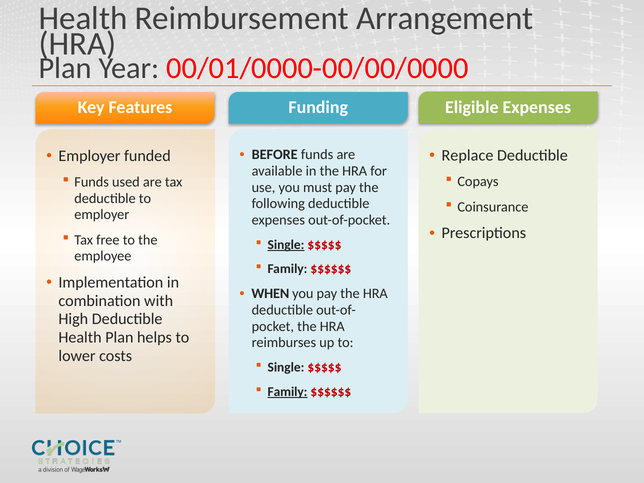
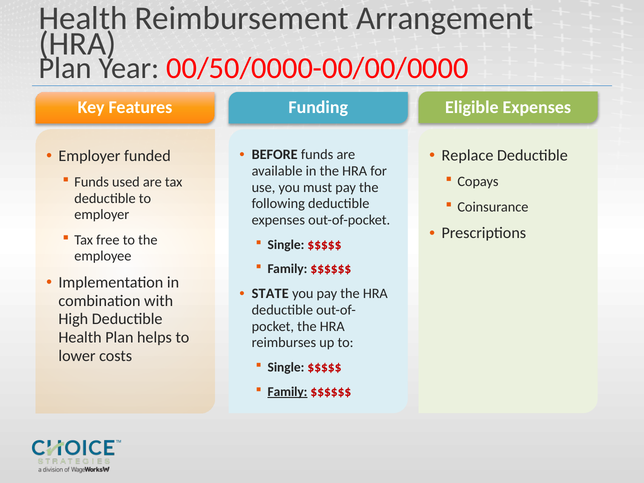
00/01/0000-00/00/0000: 00/01/0000-00/00/0000 -> 00/50/0000-00/00/0000
Single at (286, 245) underline: present -> none
WHEN: WHEN -> STATE
